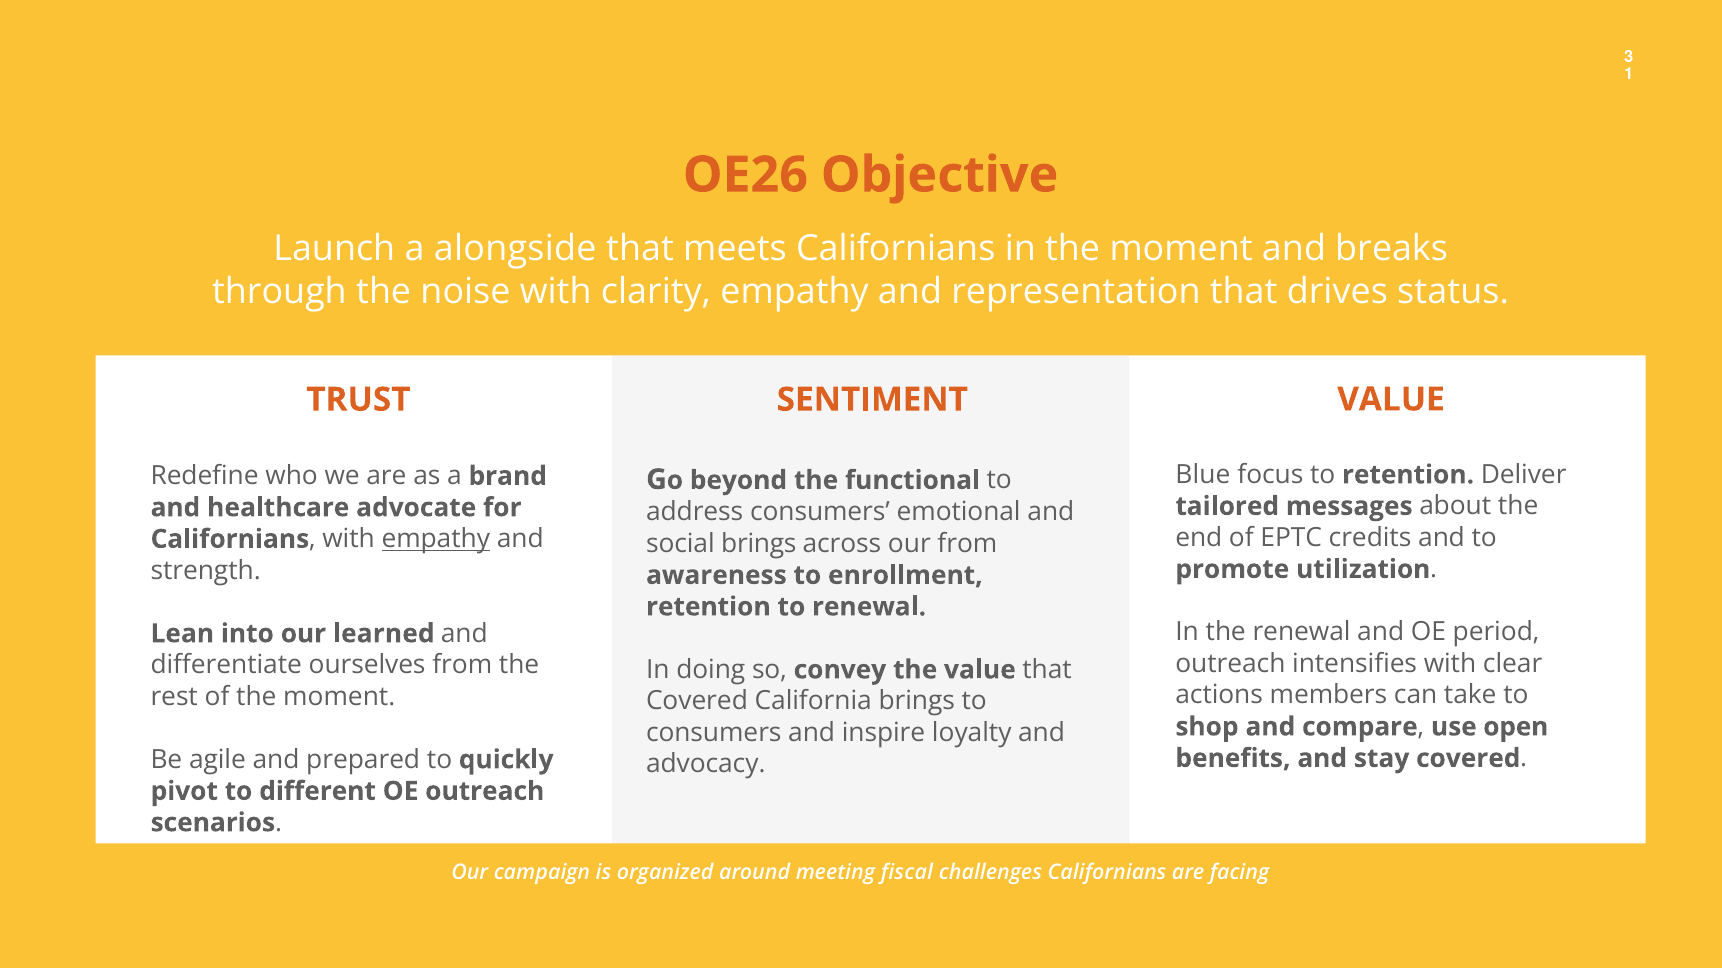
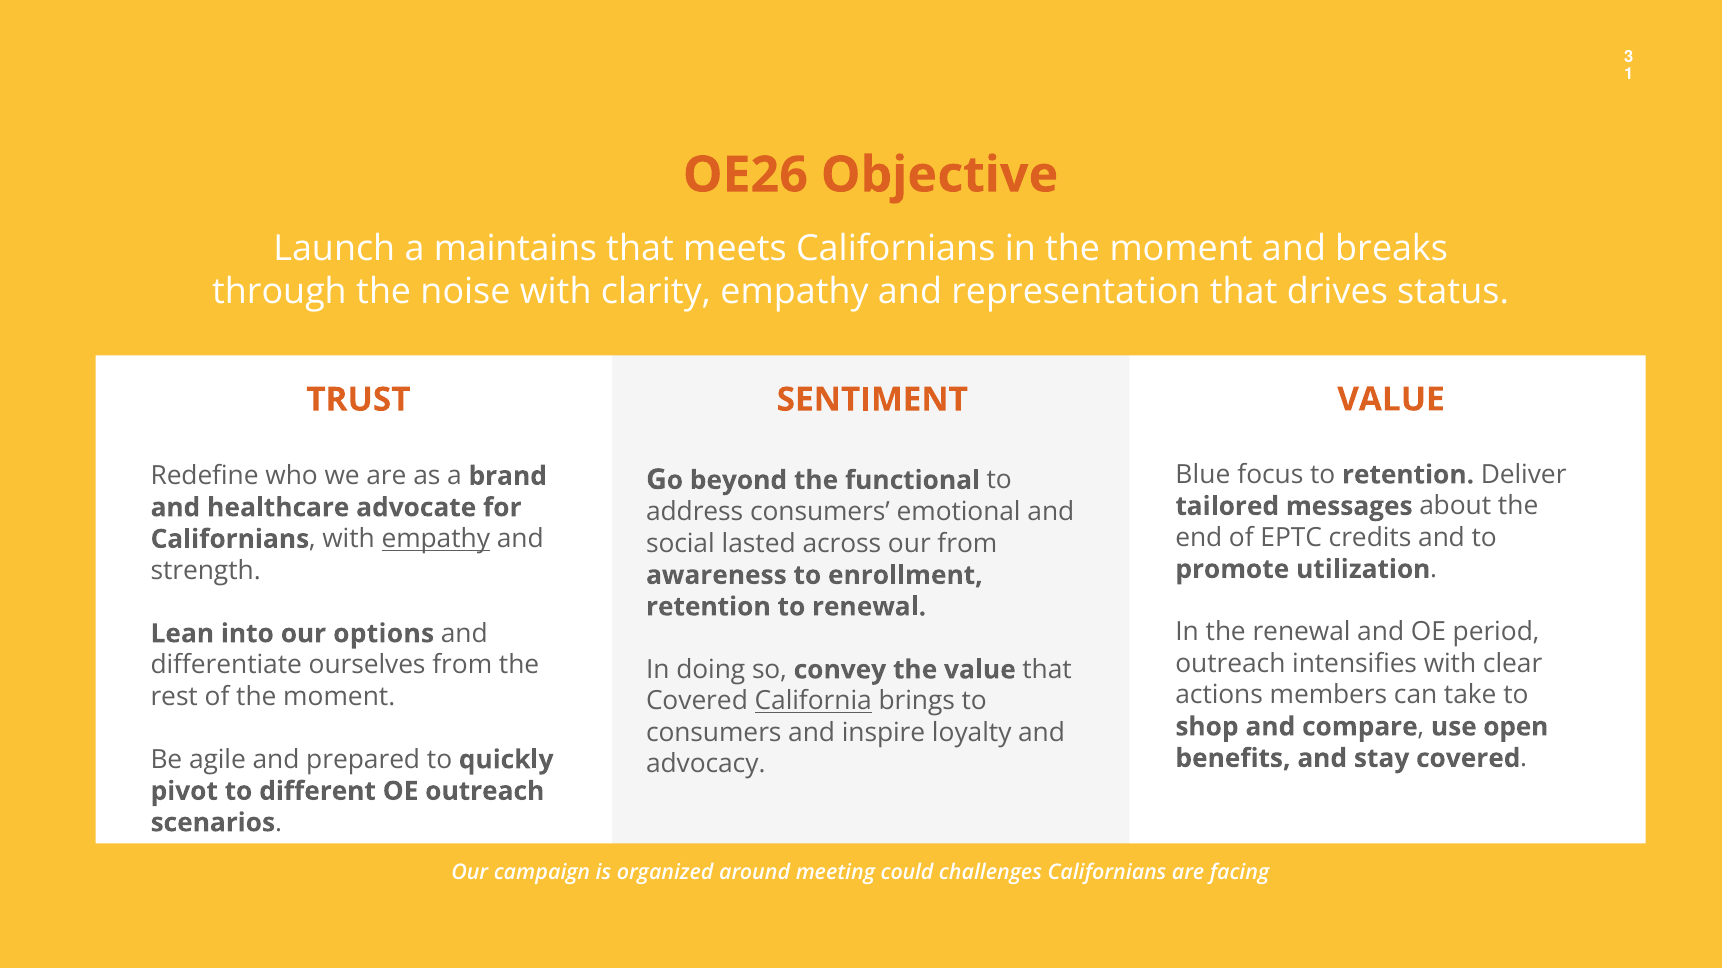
alongside: alongside -> maintains
social brings: brings -> lasted
learned: learned -> options
California underline: none -> present
fiscal: fiscal -> could
